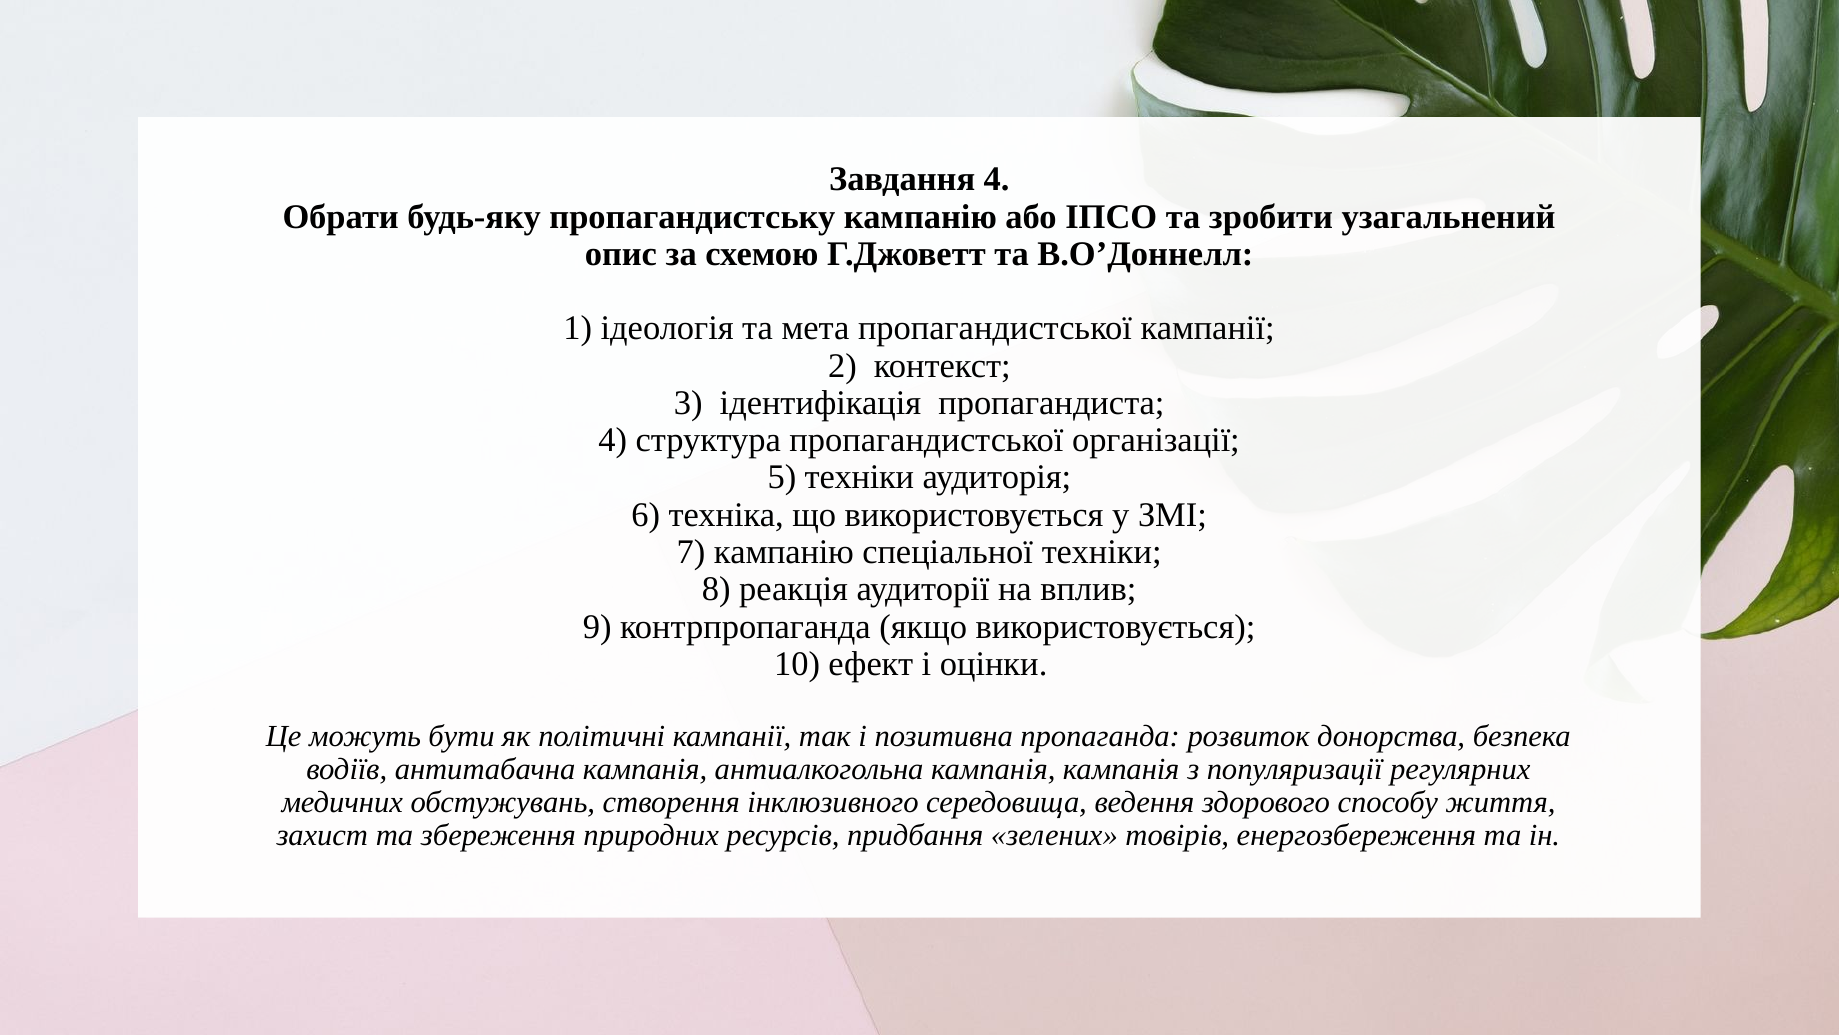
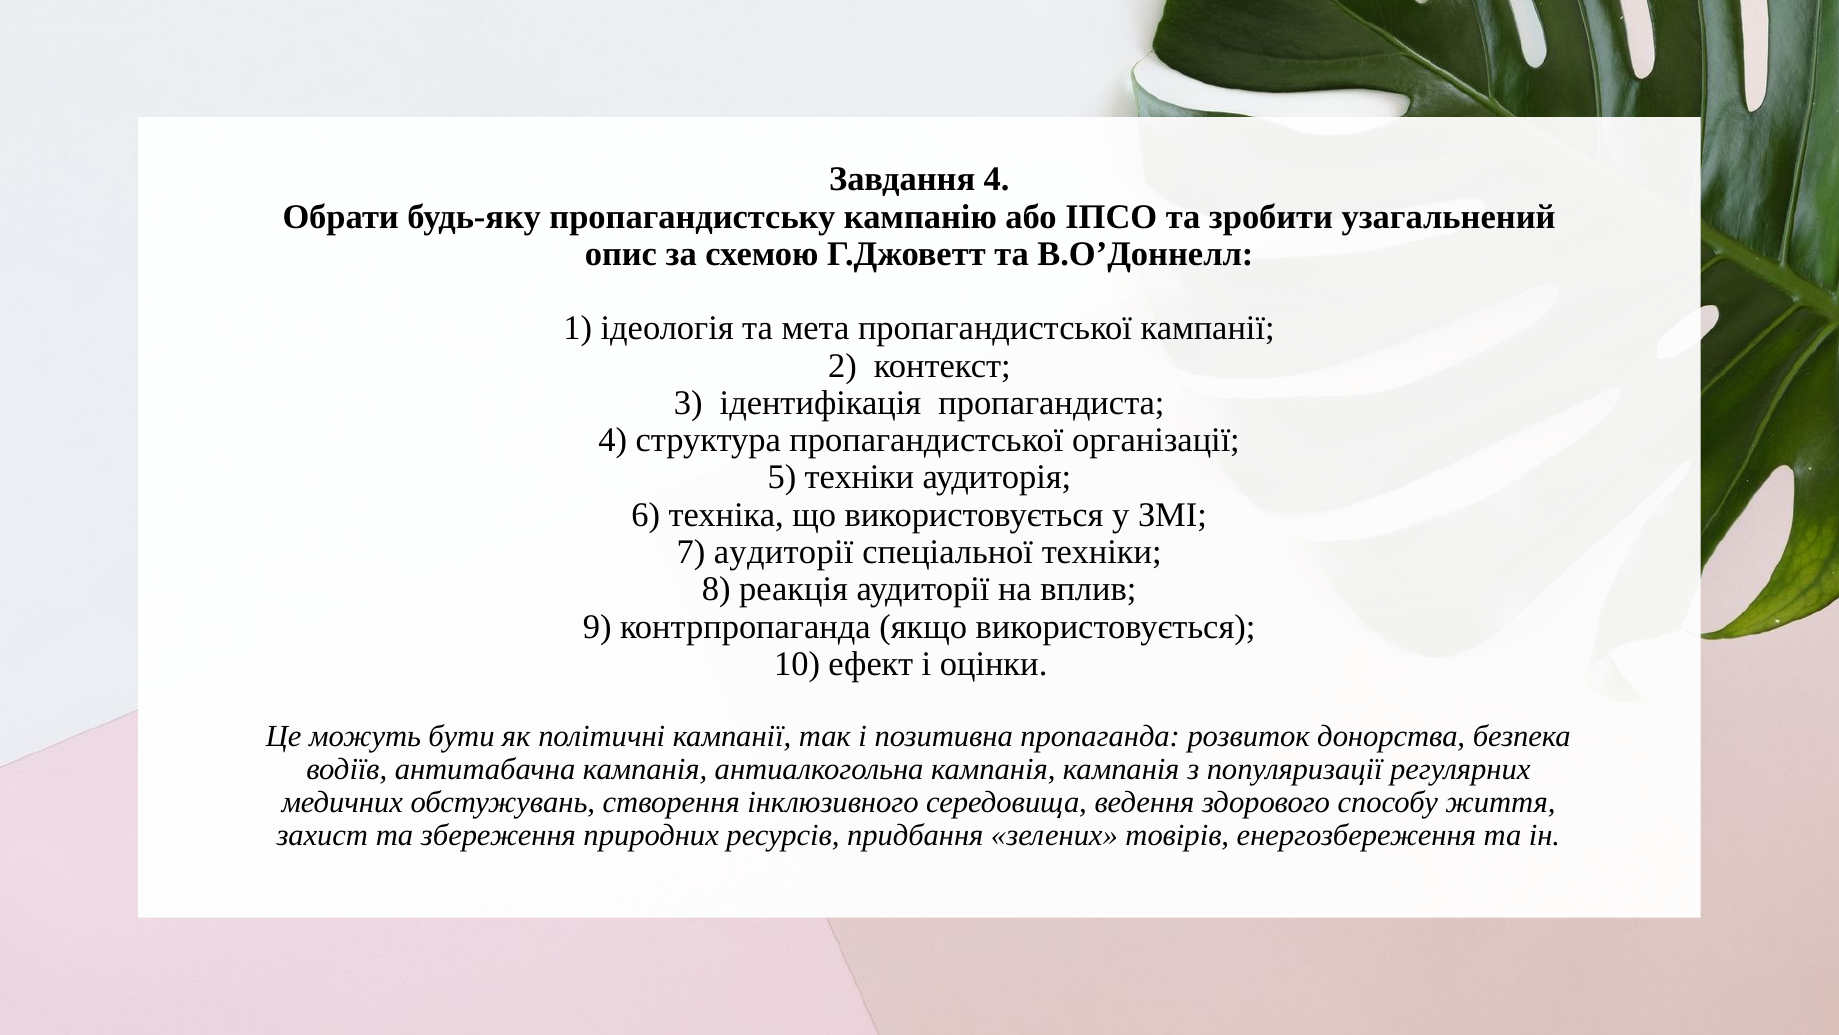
7 кампанію: кампанію -> аудиторії
